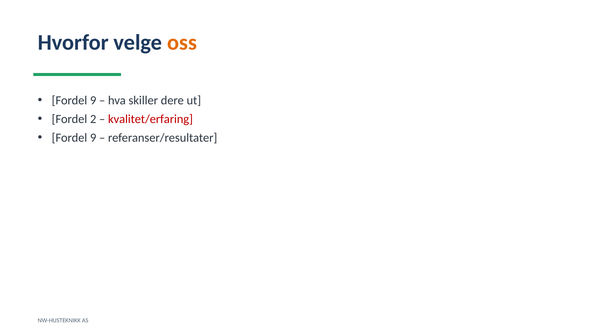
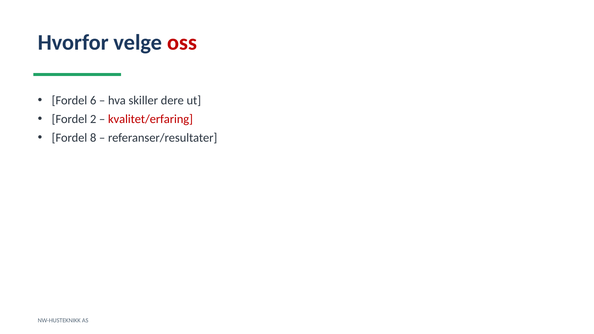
oss colour: orange -> red
9 at (93, 101): 9 -> 6
9 at (93, 138): 9 -> 8
